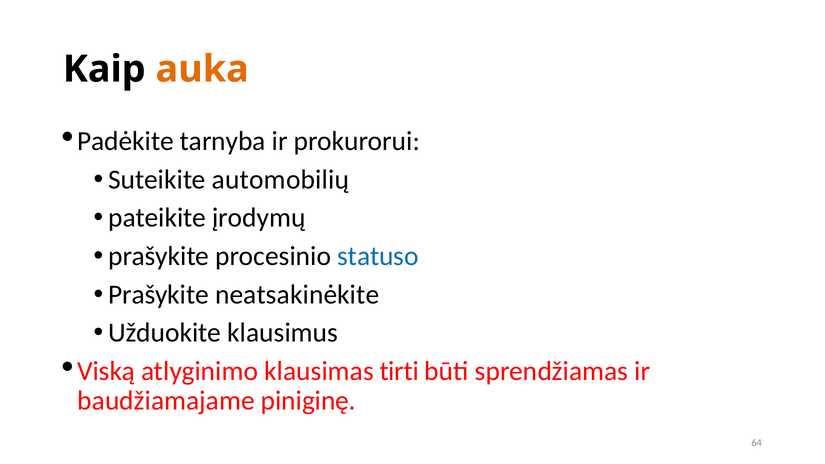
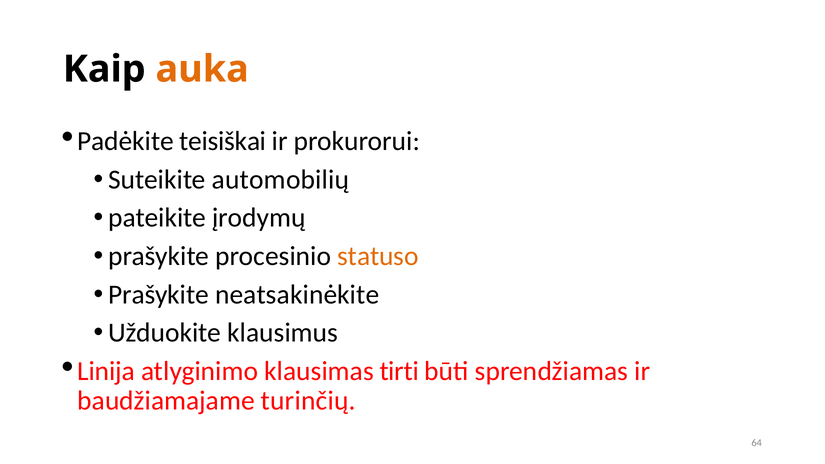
tarnyba: tarnyba -> teisiškai
statuso colour: blue -> orange
Viską: Viską -> Linija
piniginę: piniginę -> turinčių
